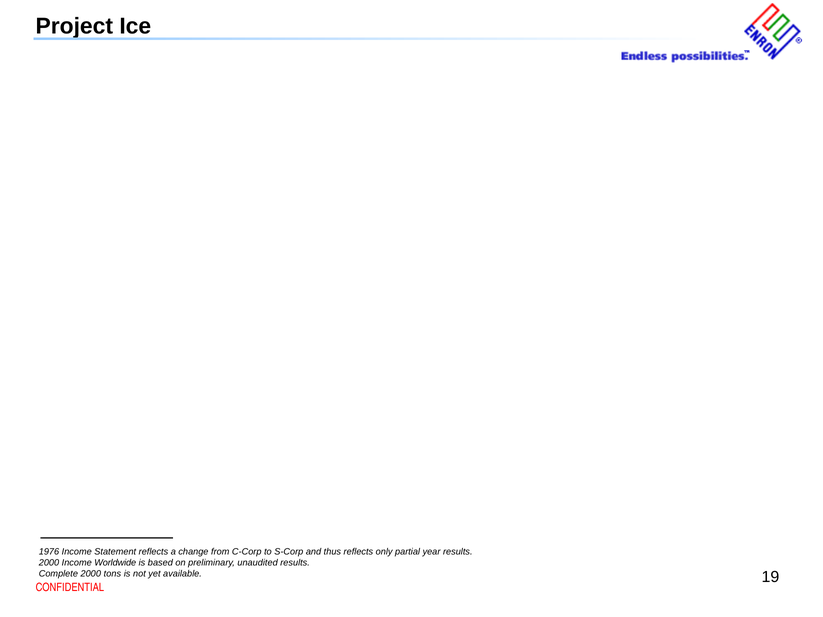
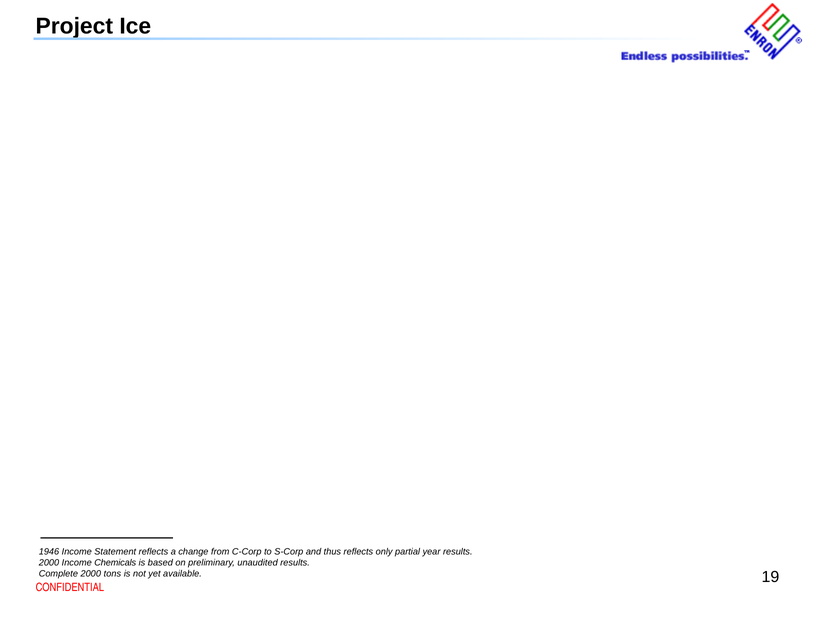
1976: 1976 -> 1946
Worldwide: Worldwide -> Chemicals
